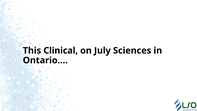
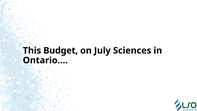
Clinical: Clinical -> Budget
